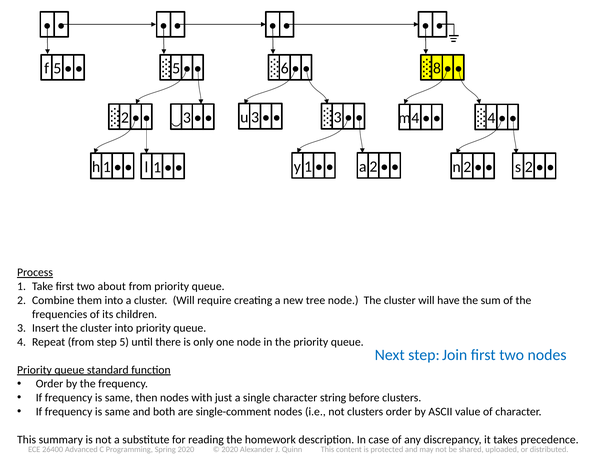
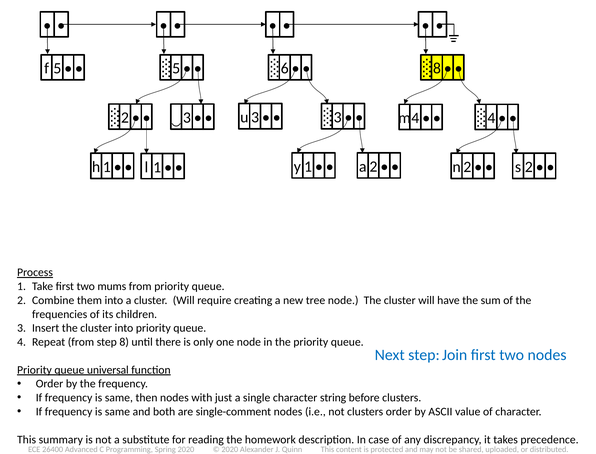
about: about -> mums
5: 5 -> 8
standard: standard -> universal
